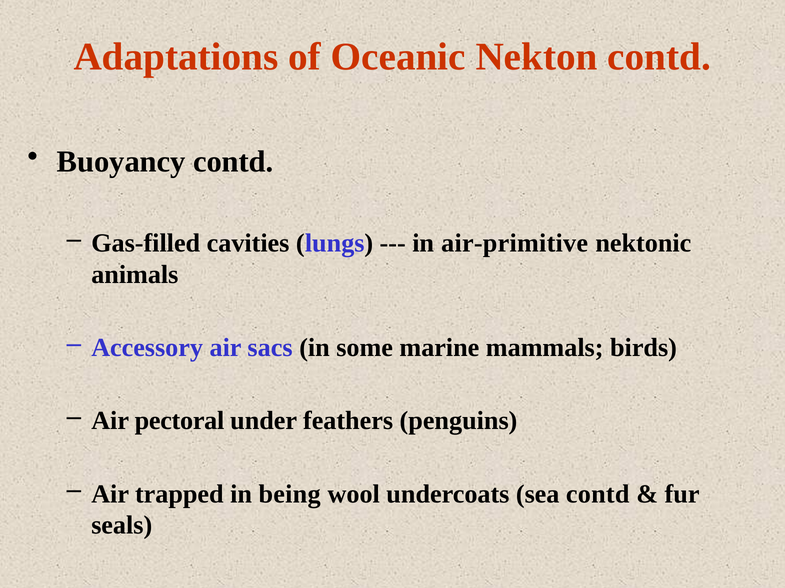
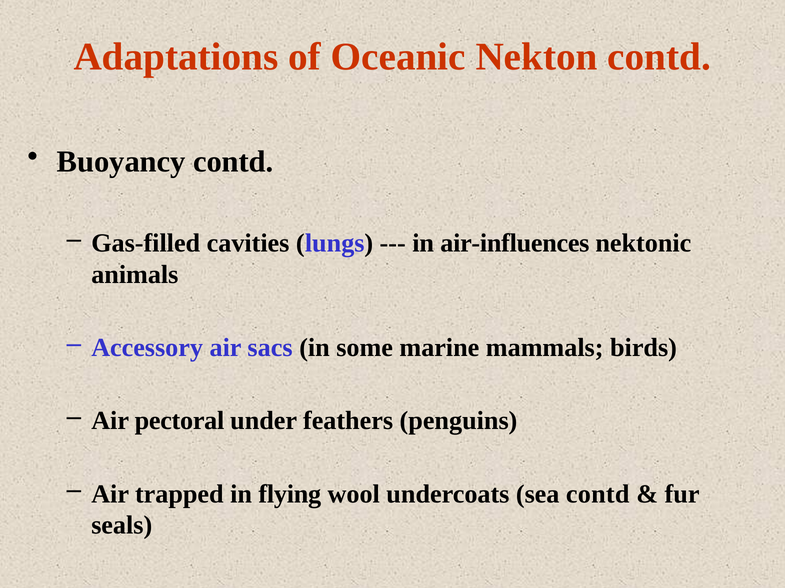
air-primitive: air-primitive -> air-influences
being: being -> flying
